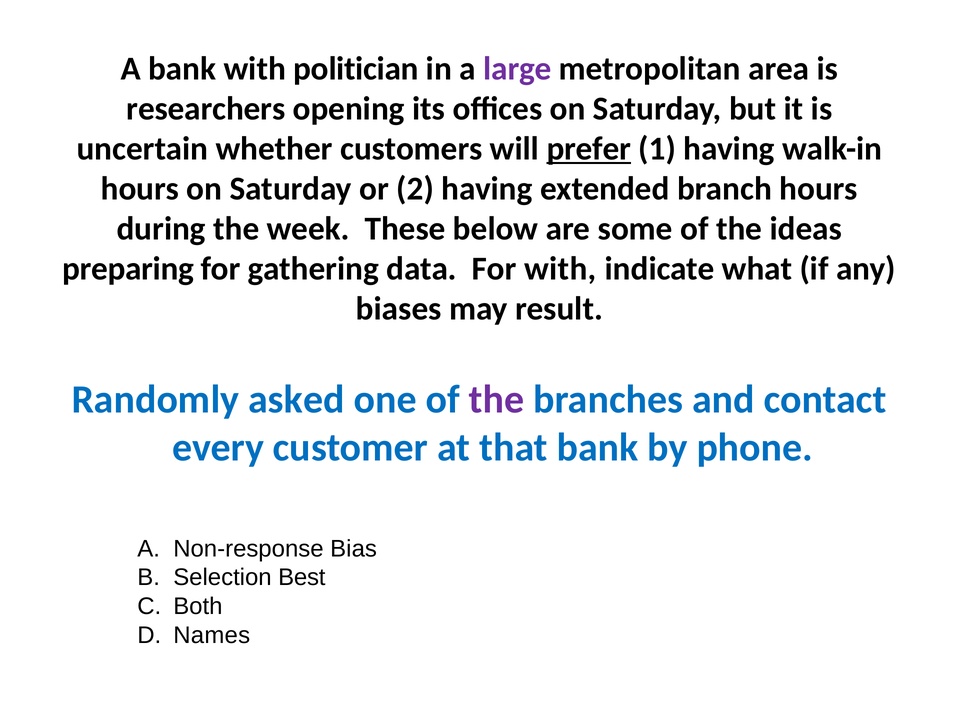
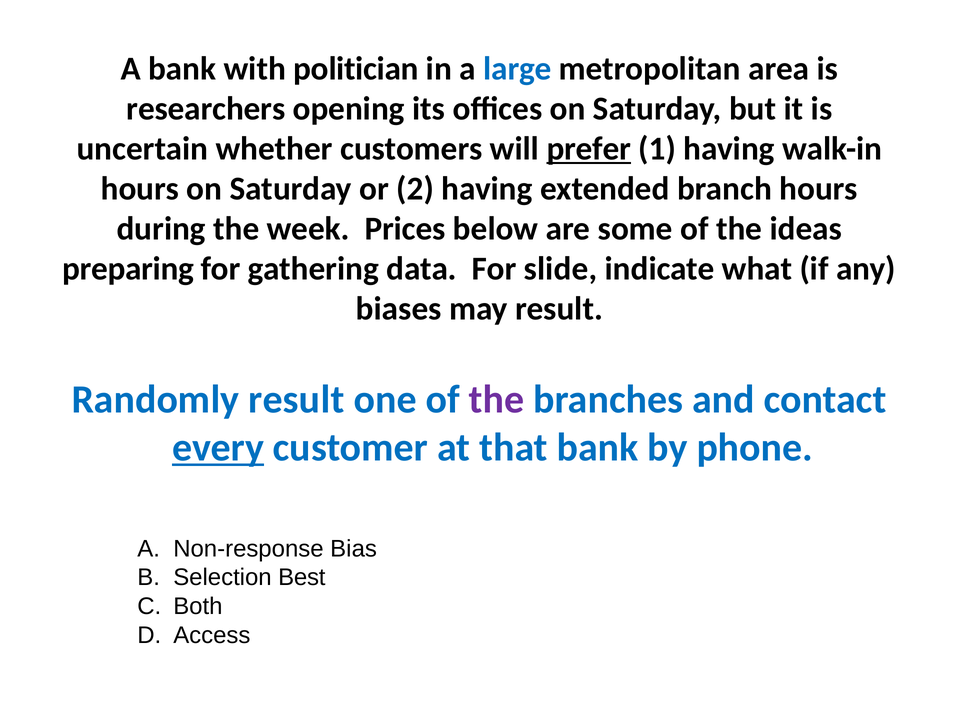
large colour: purple -> blue
These: These -> Prices
For with: with -> slide
Randomly asked: asked -> result
every underline: none -> present
Names: Names -> Access
